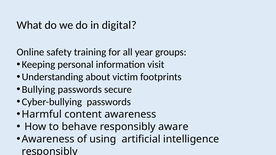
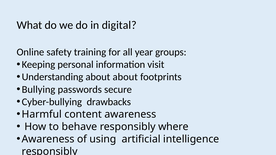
about victim: victim -> about
Cyber-bullying passwords: passwords -> drawbacks
aware: aware -> where
